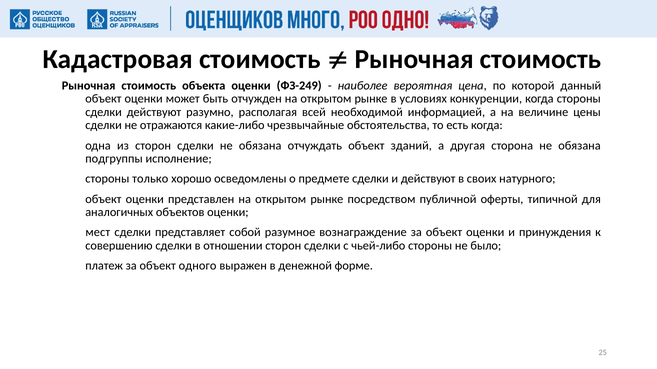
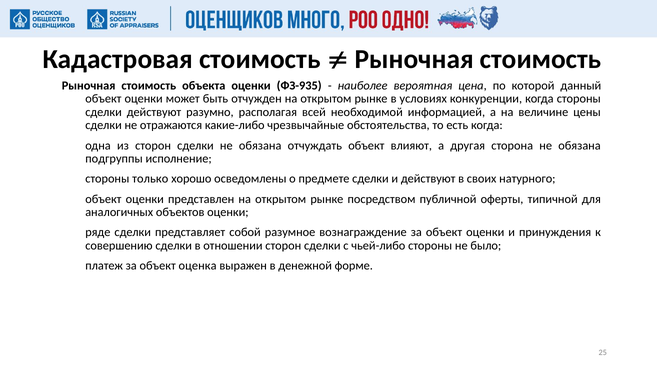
ФЗ-249: ФЗ-249 -> ФЗ-935
зданий: зданий -> влияют
мест: мест -> ряде
одного: одного -> оценка
